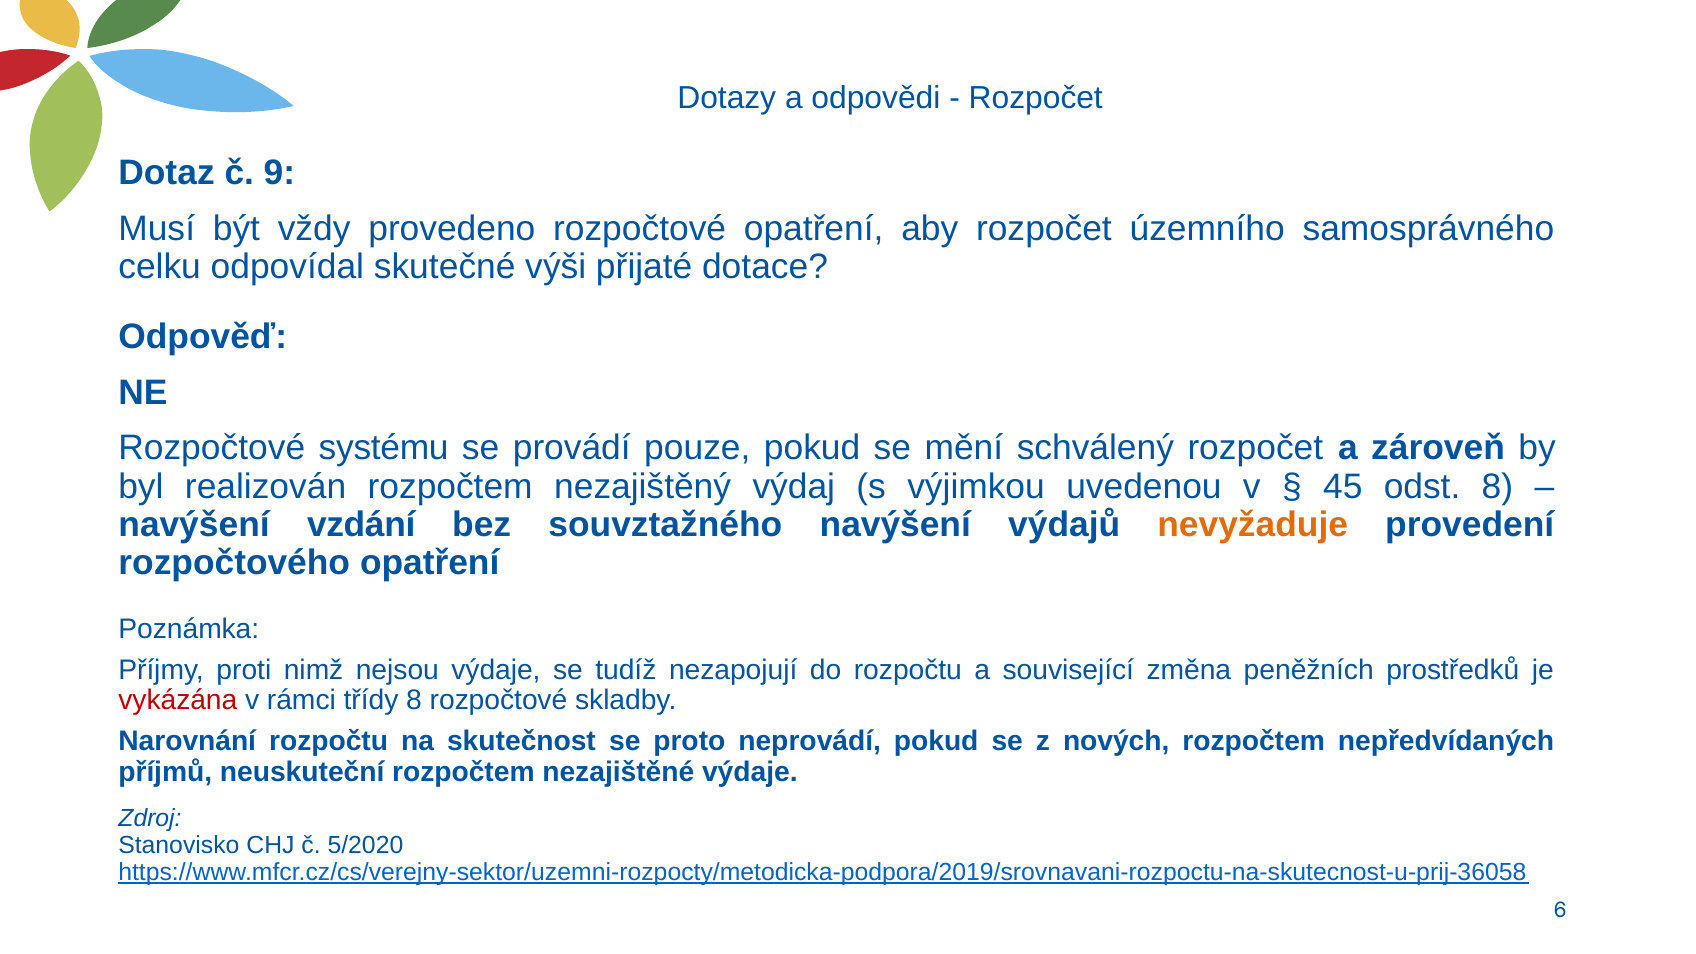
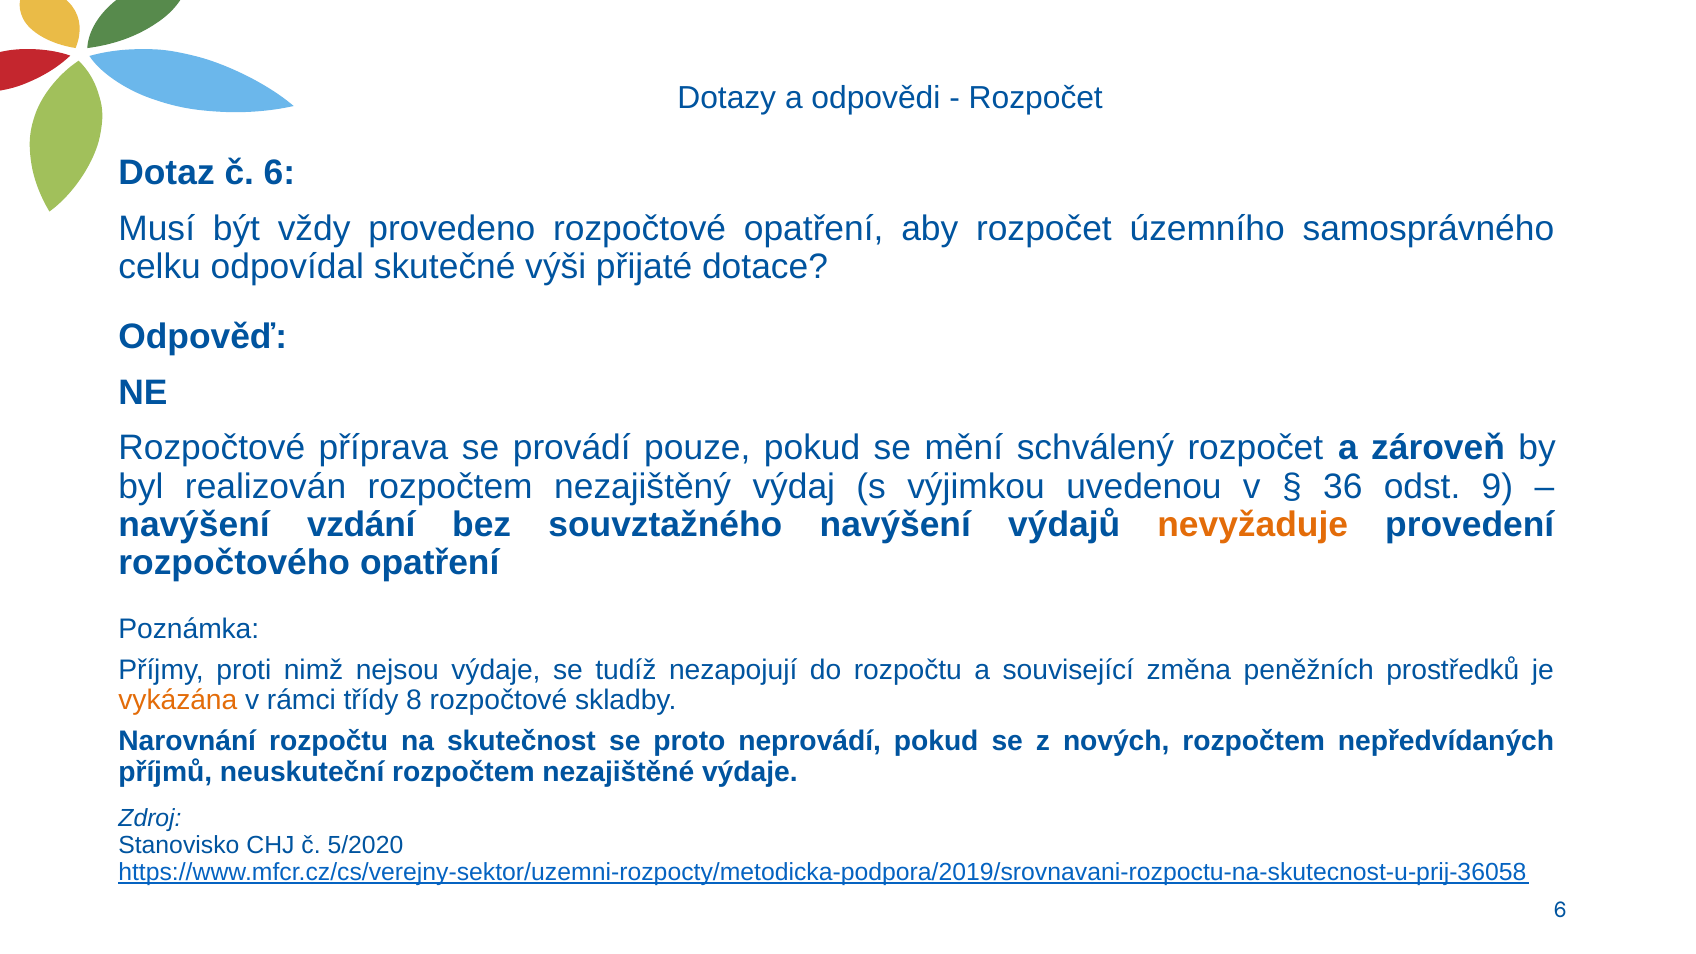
č 9: 9 -> 6
systému: systému -> příprava
45: 45 -> 36
odst 8: 8 -> 9
vykázána colour: red -> orange
